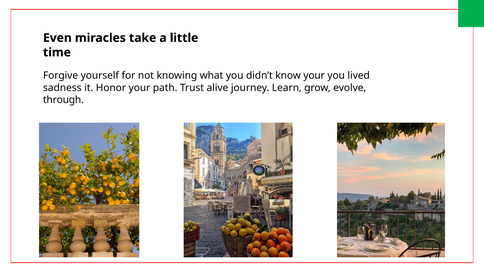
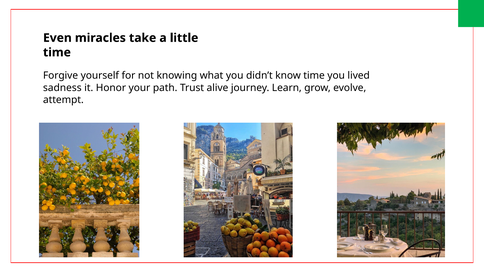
know your: your -> time
through: through -> attempt
